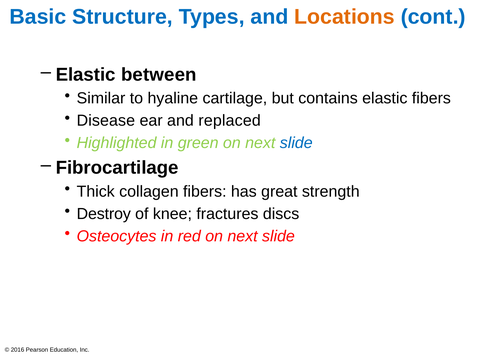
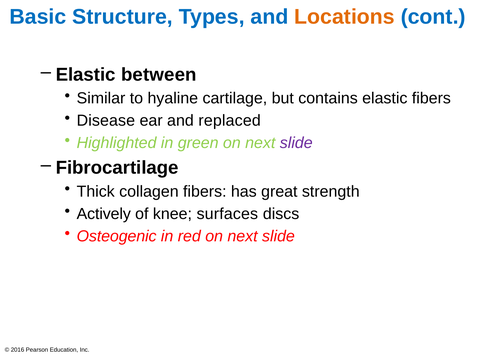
slide at (296, 143) colour: blue -> purple
Destroy: Destroy -> Actively
fractures: fractures -> surfaces
Osteocytes: Osteocytes -> Osteogenic
